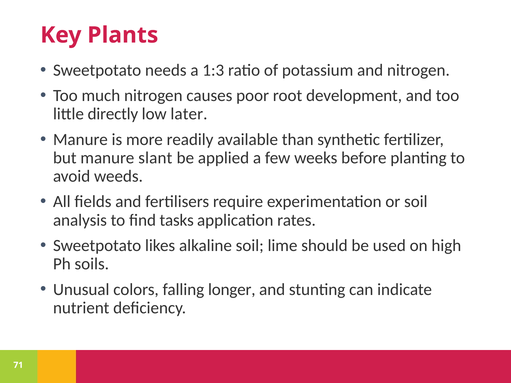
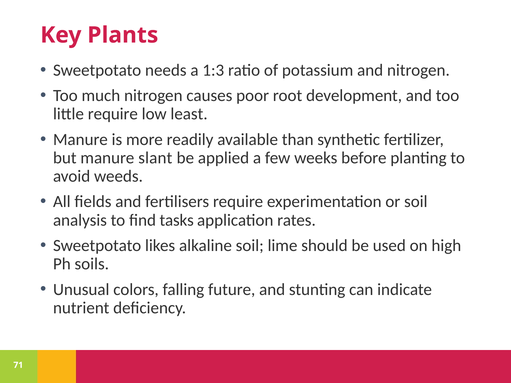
little directly: directly -> require
later: later -> least
longer: longer -> future
